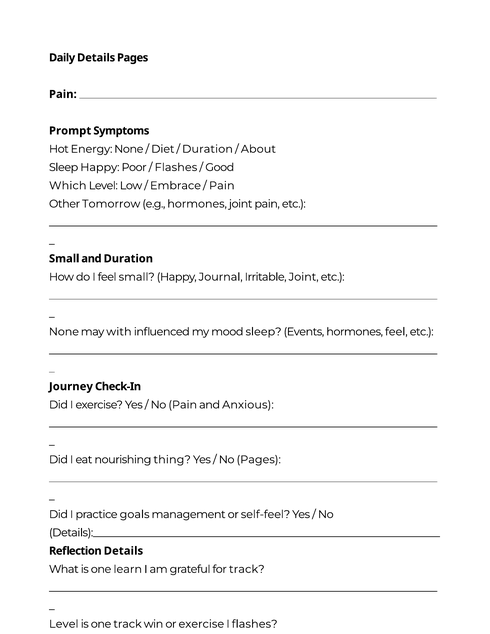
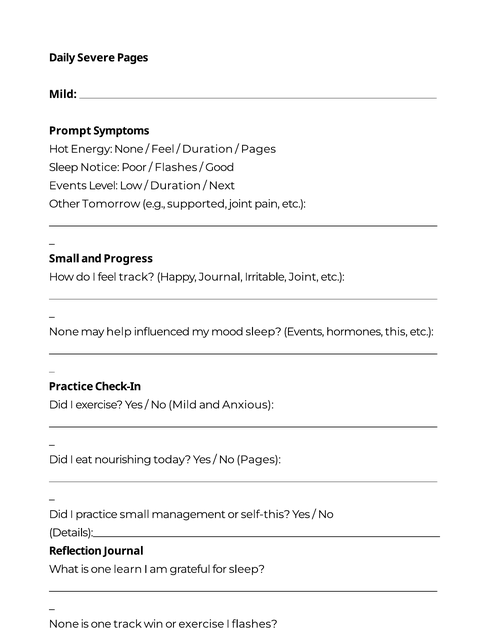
Daily Details: Details -> Severe
Pain at (63, 94): Pain -> Mild
Diet at (163, 149): Diet -> Feel
About at (258, 149): About -> Pages
Sleep Happy: Happy -> Notice
Which at (68, 186): Which -> Events
Embrace at (176, 186): Embrace -> Duration
Pain at (222, 186): Pain -> Next
e.g hormones: hormones -> supported
and Duration: Duration -> Progress
feel small: small -> track
with: with -> help
hormones feel: feel -> this
Journey at (71, 387): Journey -> Practice
No Pain: Pain -> Mild
thing: thing -> today
practice goals: goals -> small
self-feel: self-feel -> self-this
Reflection Details: Details -> Journal
for track: track -> sleep
Level at (64, 624): Level -> None
